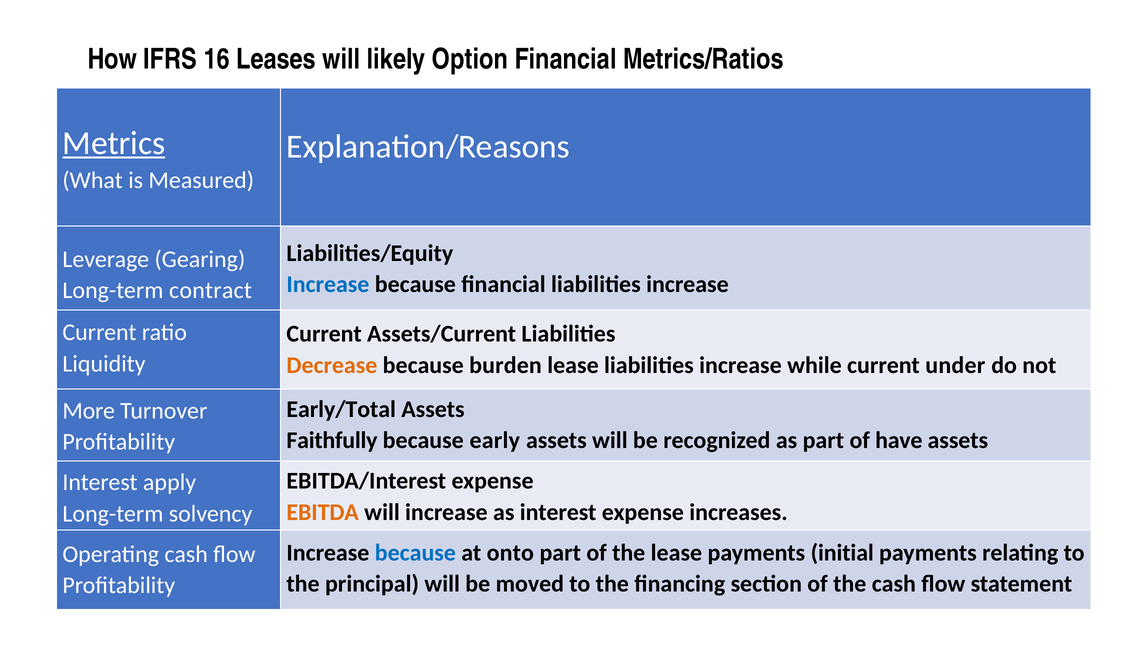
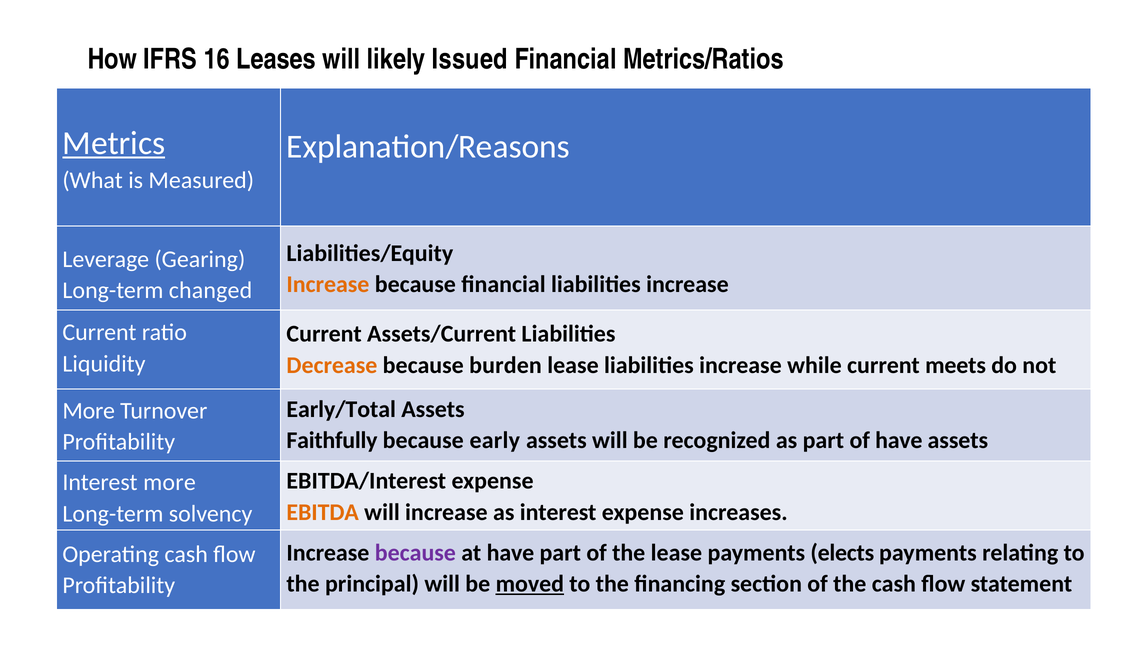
Option: Option -> Issued
Increase at (328, 284) colour: blue -> orange
contract: contract -> changed
under: under -> meets
Interest apply: apply -> more
because at (415, 552) colour: blue -> purple
at onto: onto -> have
initial: initial -> elects
moved underline: none -> present
